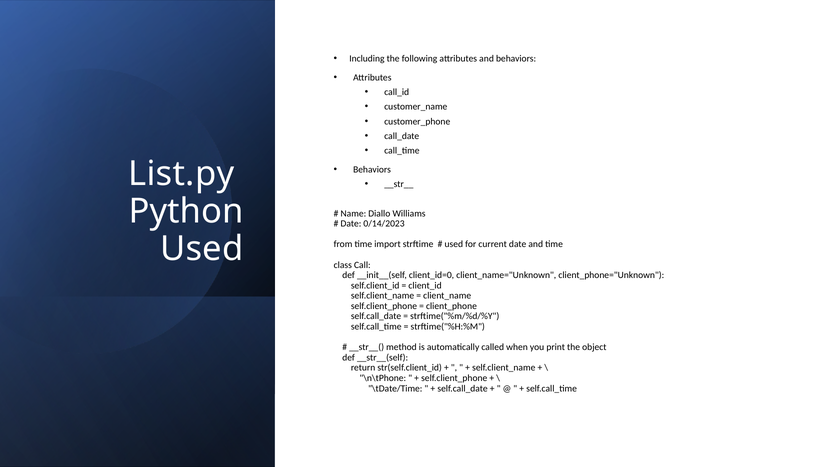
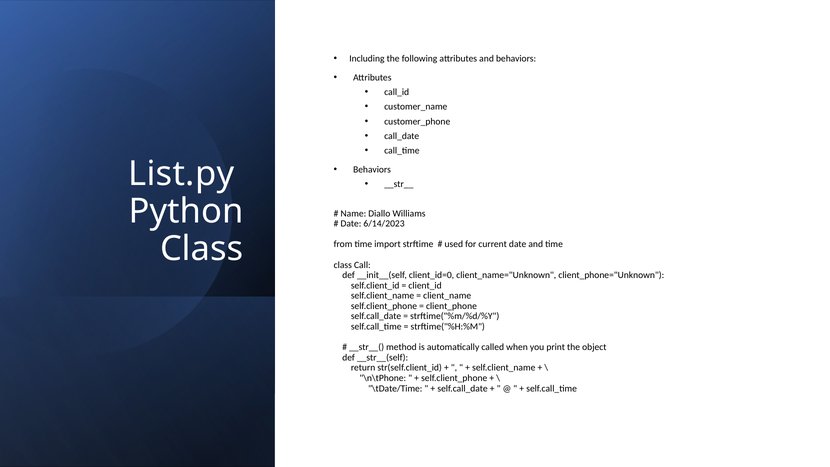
0/14/2023: 0/14/2023 -> 6/14/2023
Used at (202, 249): Used -> Class
